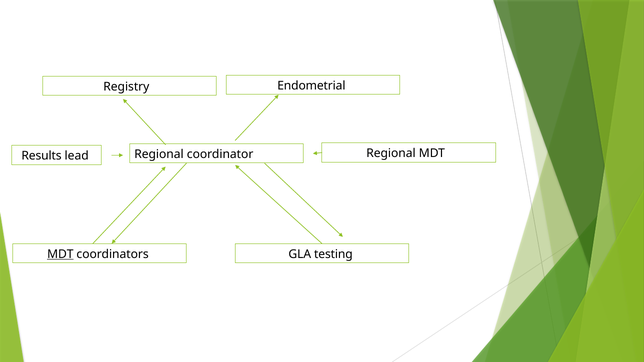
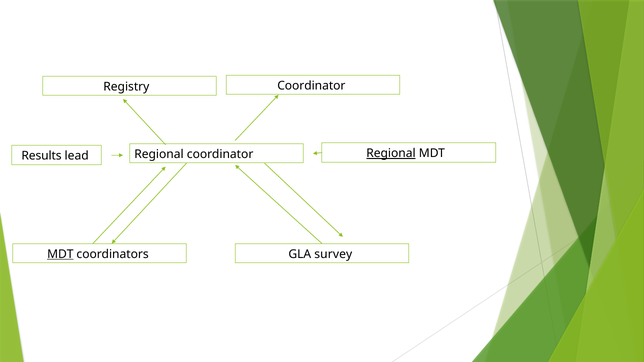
Endometrial at (311, 86): Endometrial -> Coordinator
Regional at (391, 154) underline: none -> present
testing: testing -> survey
